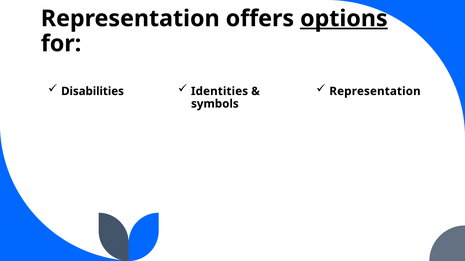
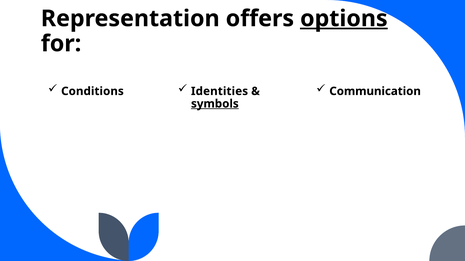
Disabilities: Disabilities -> Conditions
Representation at (375, 91): Representation -> Communication
symbols underline: none -> present
